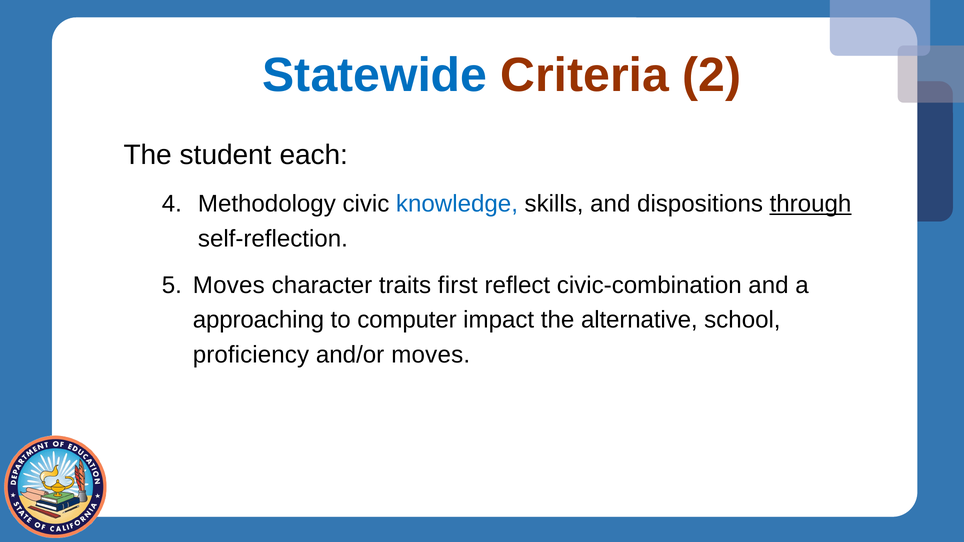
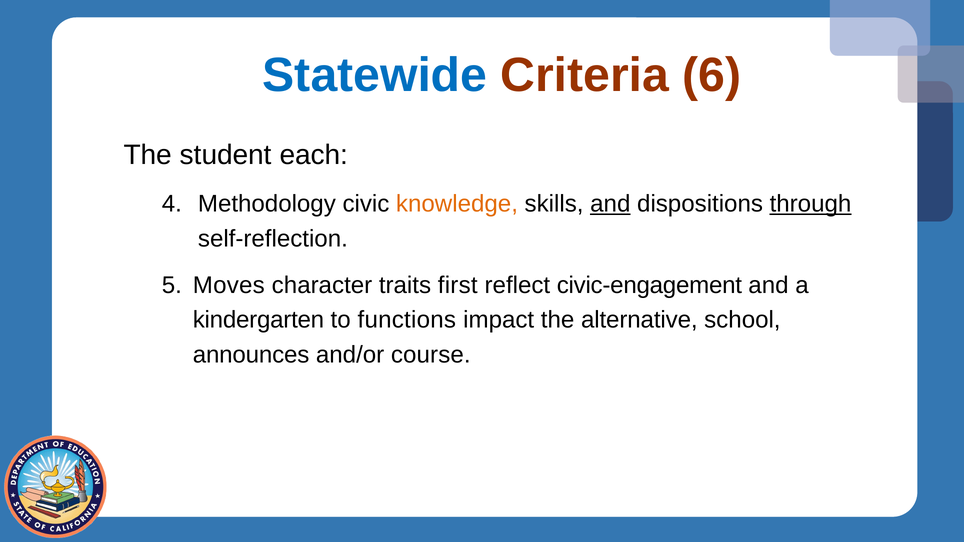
2: 2 -> 6
knowledge colour: blue -> orange
and at (610, 204) underline: none -> present
civic-combination: civic-combination -> civic-engagement
approaching: approaching -> kindergarten
computer: computer -> functions
proficiency: proficiency -> announces
and/or moves: moves -> course
